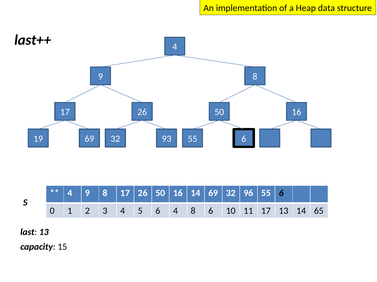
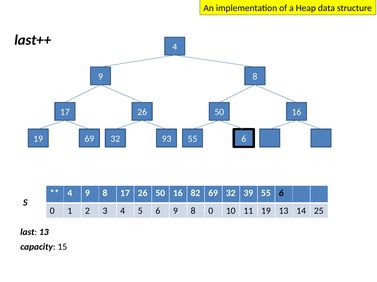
16 14: 14 -> 82
96: 96 -> 39
6 4: 4 -> 9
8 6: 6 -> 0
11 17: 17 -> 19
65: 65 -> 25
